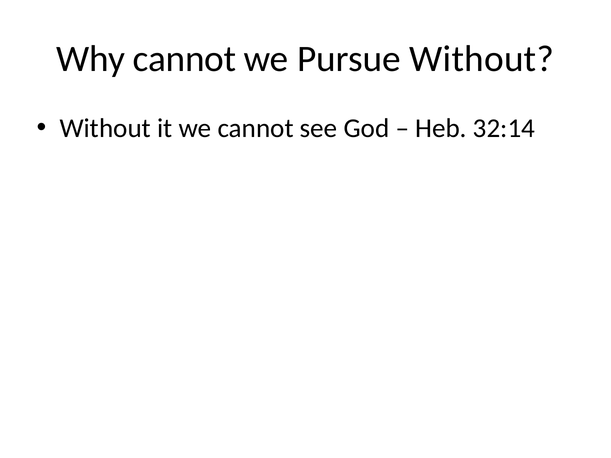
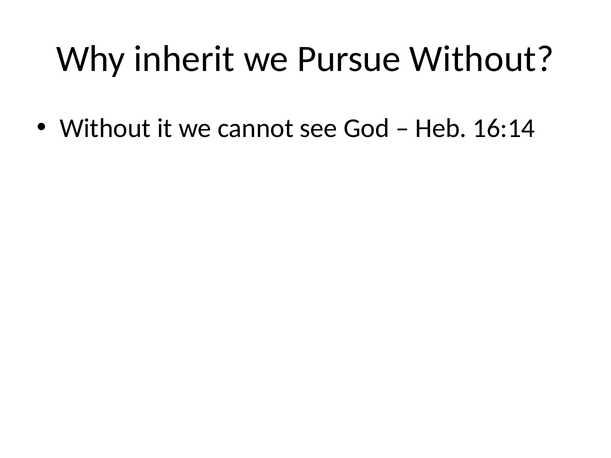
Why cannot: cannot -> inherit
32:14: 32:14 -> 16:14
